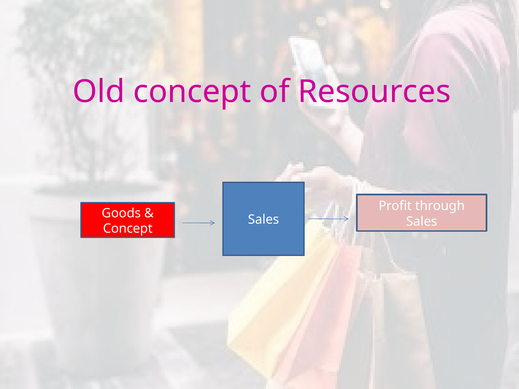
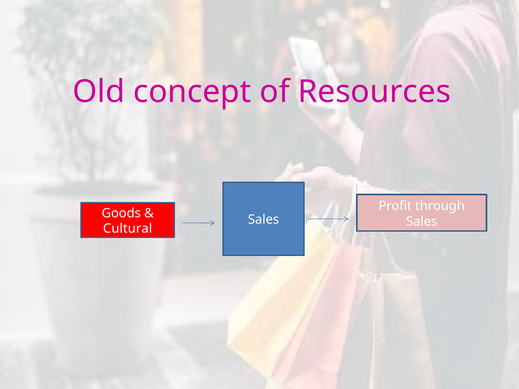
Concept at (128, 229): Concept -> Cultural
